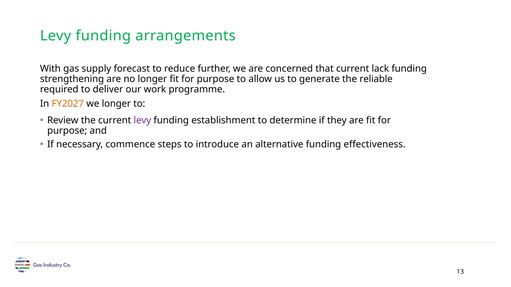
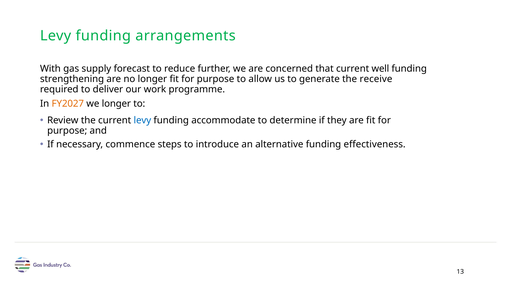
lack: lack -> well
reliable: reliable -> receive
levy at (142, 121) colour: purple -> blue
establishment: establishment -> accommodate
